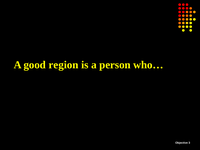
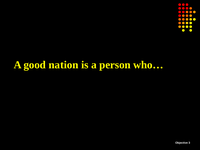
region: region -> nation
